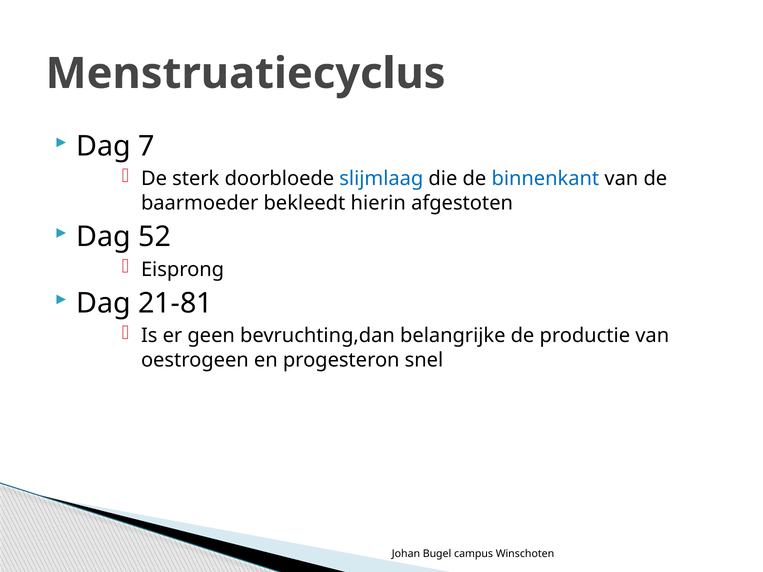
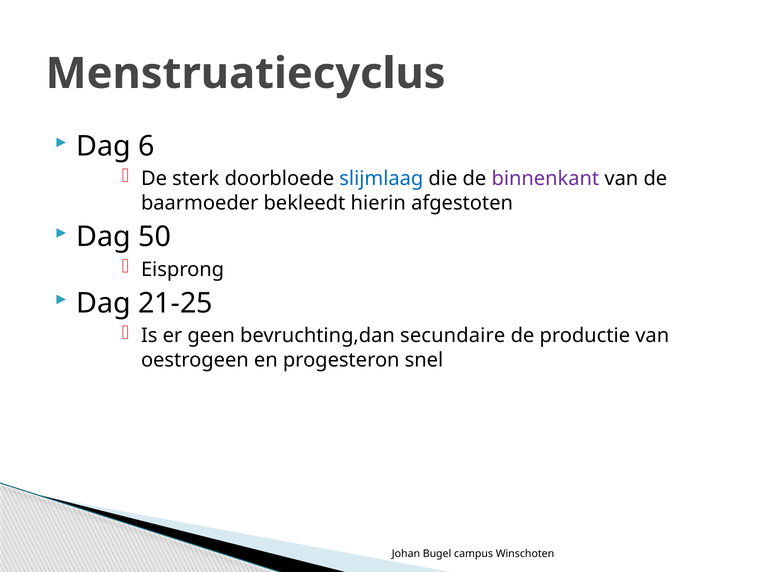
7: 7 -> 6
binnenkant colour: blue -> purple
52: 52 -> 50
21-81: 21-81 -> 21-25
belangrijke: belangrijke -> secundaire
